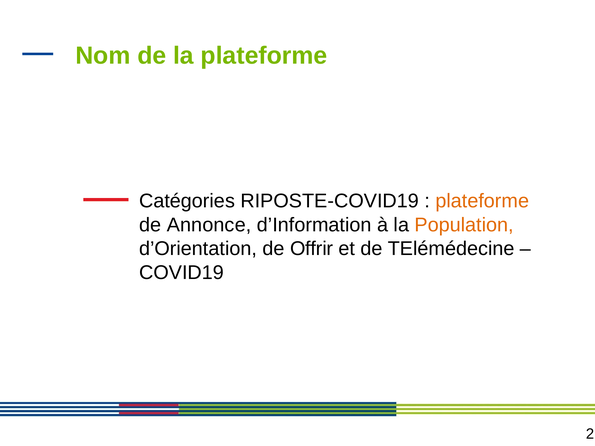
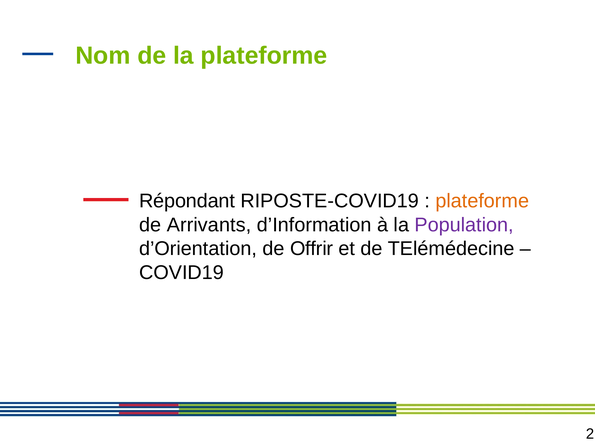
Catégories: Catégories -> Répondant
Annonce: Annonce -> Arrivants
Population colour: orange -> purple
